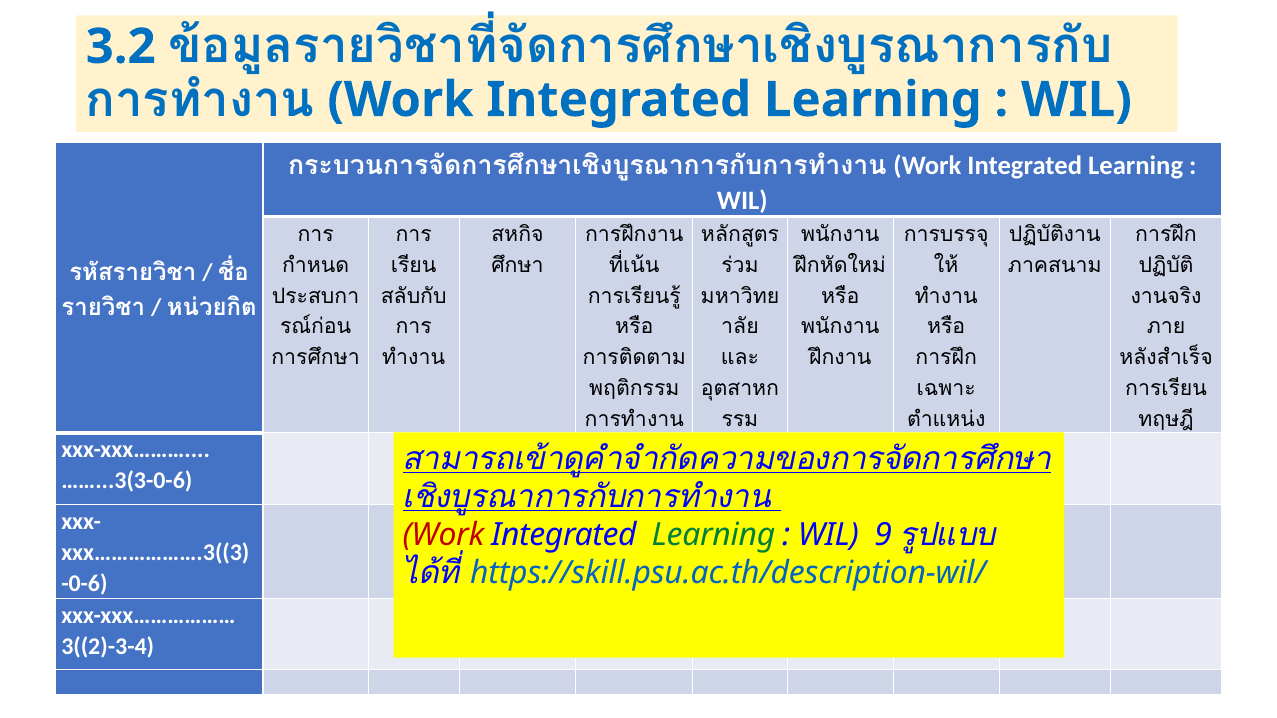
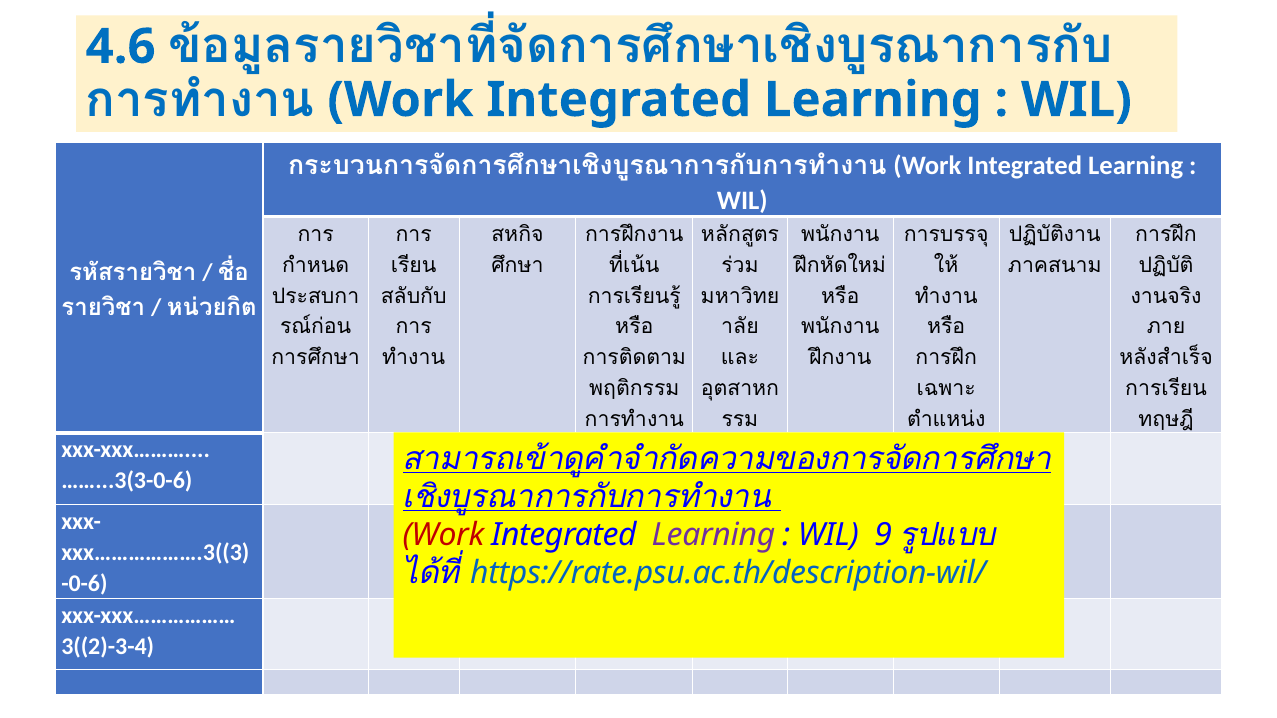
3.2: 3.2 -> 4.6
Learning at (713, 535) colour: green -> purple
https://skill.psu.ac.th/description-wil/: https://skill.psu.ac.th/description-wil/ -> https://rate.psu.ac.th/description-wil/
